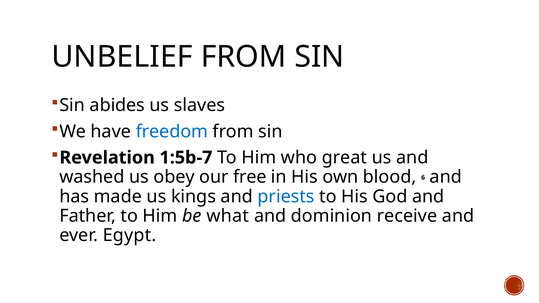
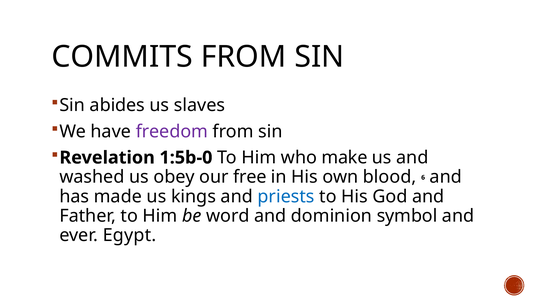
UNBELIEF: UNBELIEF -> COMMITS
freedom colour: blue -> purple
1:5b-7: 1:5b-7 -> 1:5b-0
great: great -> make
what: what -> word
receive: receive -> symbol
